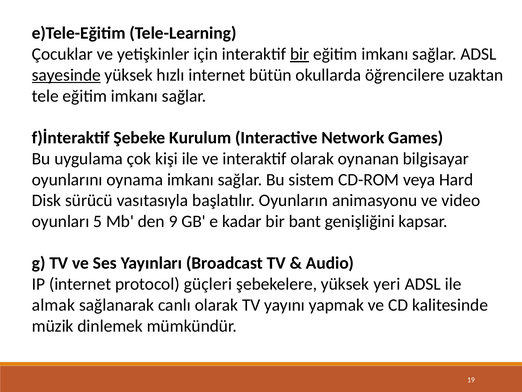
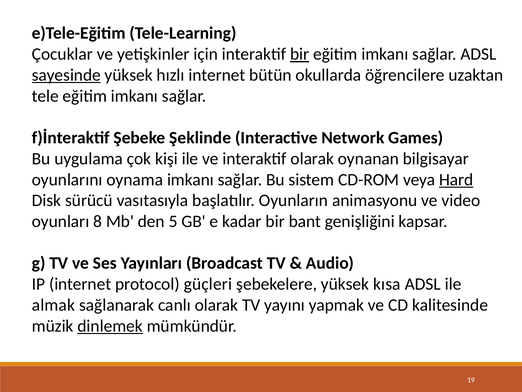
Kurulum: Kurulum -> Şeklinde
Hard underline: none -> present
5: 5 -> 8
9: 9 -> 5
yeri: yeri -> kısa
dinlemek underline: none -> present
